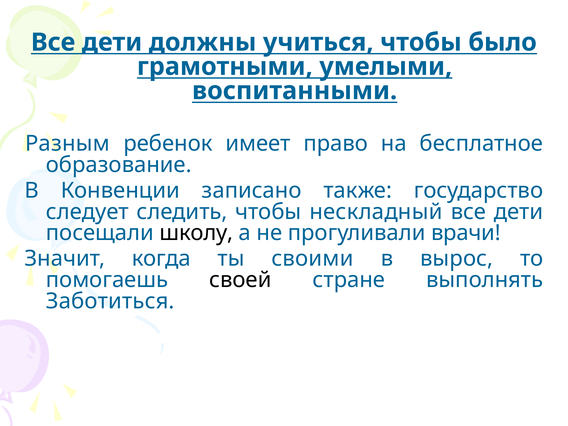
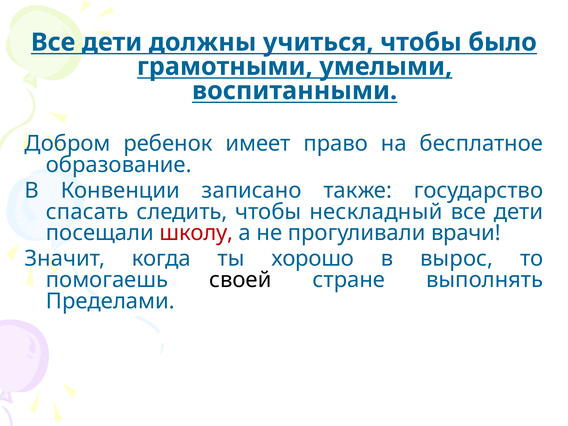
Разным: Разным -> Добром
следует: следует -> спасать
школу colour: black -> red
своими: своими -> хорошо
Заботиться: Заботиться -> Пределами
